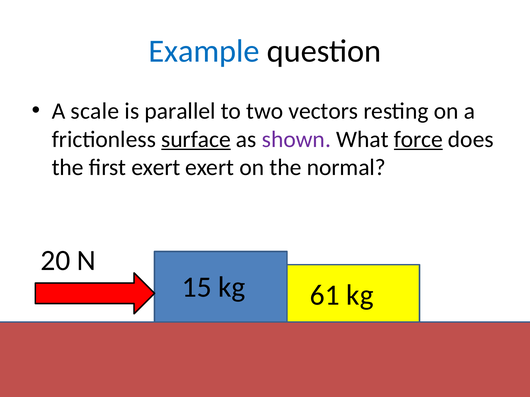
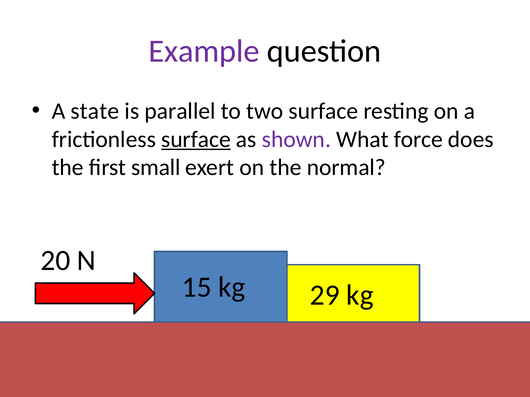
Example colour: blue -> purple
scale: scale -> state
two vectors: vectors -> surface
force underline: present -> none
first exert: exert -> small
61: 61 -> 29
